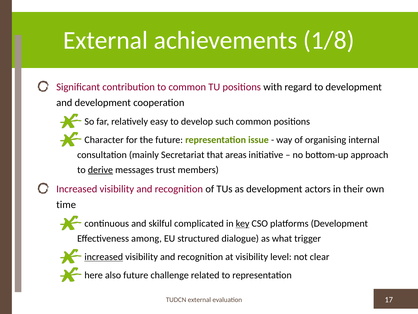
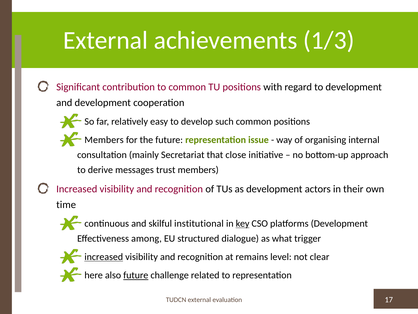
1/8: 1/8 -> 1/3
Character at (104, 140): Character -> Members
areas: areas -> close
derive underline: present -> none
complicated: complicated -> institutional
at visibility: visibility -> remains
future at (136, 275) underline: none -> present
